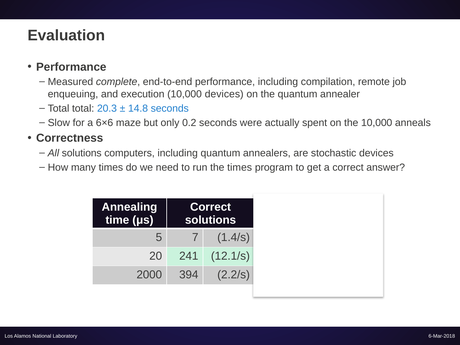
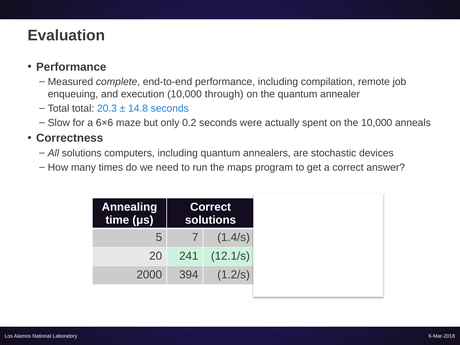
10,000 devices: devices -> through
the times: times -> maps
2.2/s: 2.2/s -> 1.2/s
